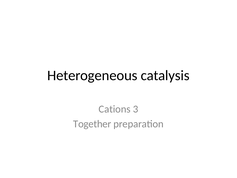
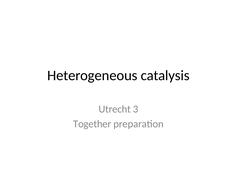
Cations: Cations -> Utrecht
